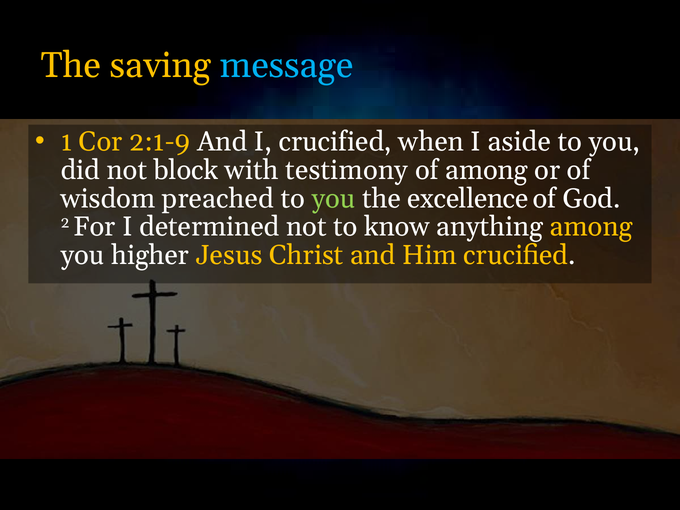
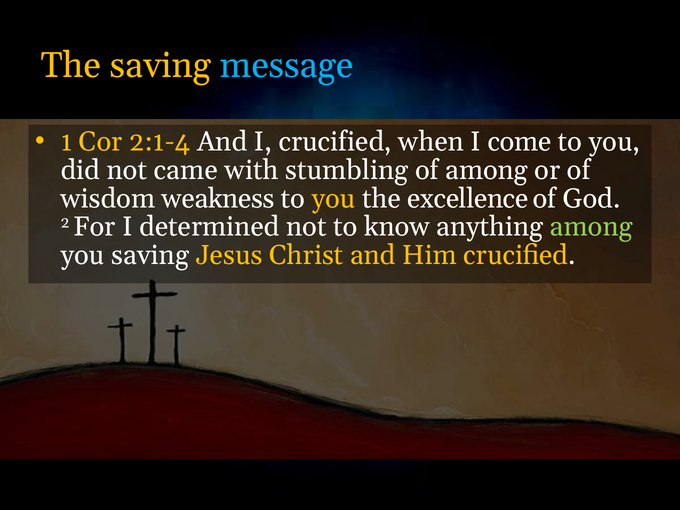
2:1-9: 2:1-9 -> 2:1-4
aside: aside -> come
block: block -> came
testimony: testimony -> stumbling
preached: preached -> weakness
you at (334, 199) colour: light green -> yellow
among at (591, 227) colour: yellow -> light green
you higher: higher -> saving
